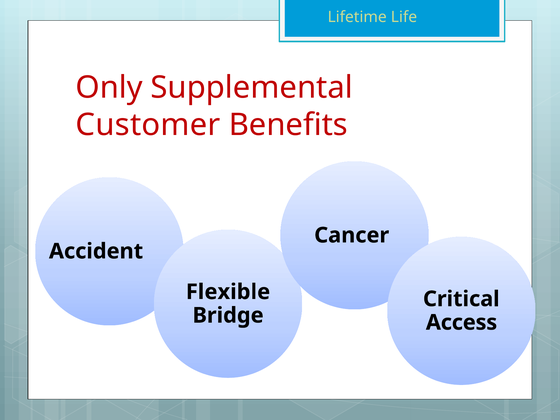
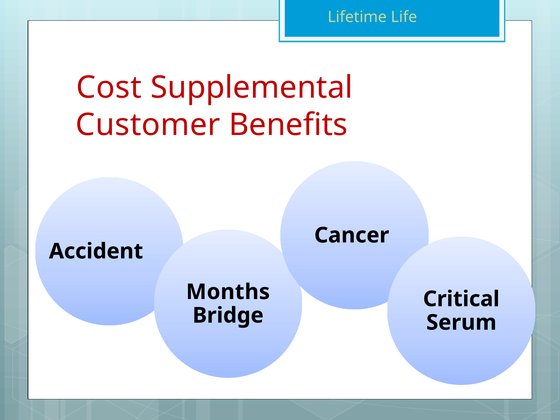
Only: Only -> Cost
Flexible: Flexible -> Months
Access: Access -> Serum
